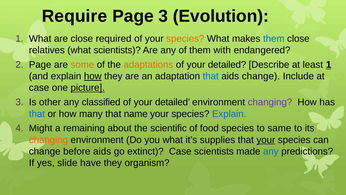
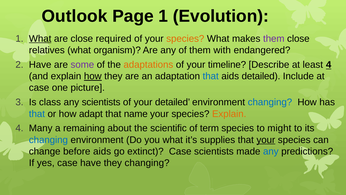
Require: Require -> Outlook
Page 3: 3 -> 1
What at (40, 39) underline: none -> present
them at (274, 39) colour: blue -> purple
what scientists: scientists -> organism
2 Page: Page -> Have
some colour: orange -> purple
detailed at (227, 65): detailed -> timeline
least 1: 1 -> 4
aids change: change -> detailed
picture underline: present -> none
other: other -> class
any classified: classified -> scientists
changing at (270, 102) colour: purple -> blue
many: many -> adapt
Explain at (229, 114) colour: blue -> orange
Might: Might -> Many
food: food -> term
same: same -> might
changing at (48, 140) colour: orange -> blue
yes slide: slide -> case
they organism: organism -> changing
